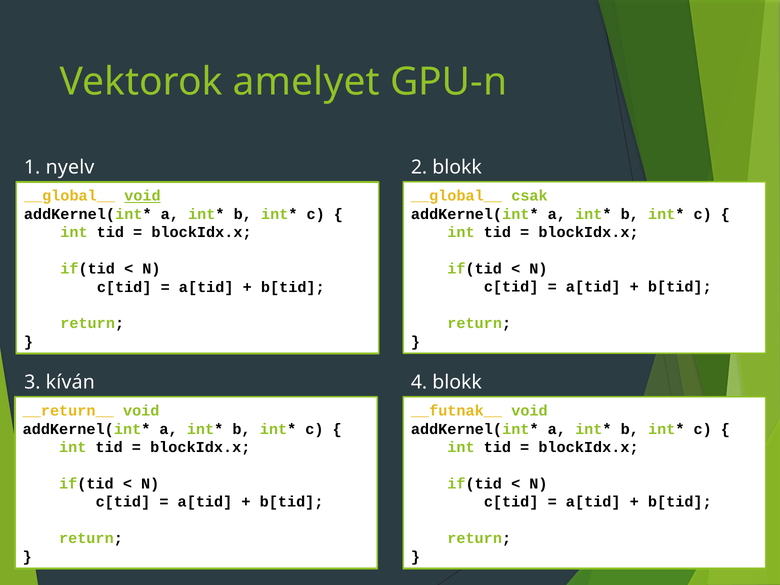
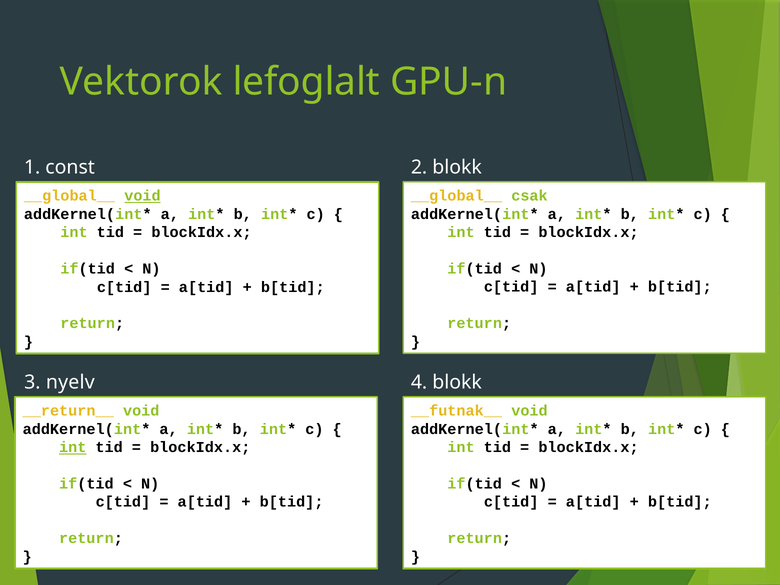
amelyet: amelyet -> lefoglalt
nyelv: nyelv -> const
kíván: kíván -> nyelv
int at (73, 447) underline: none -> present
